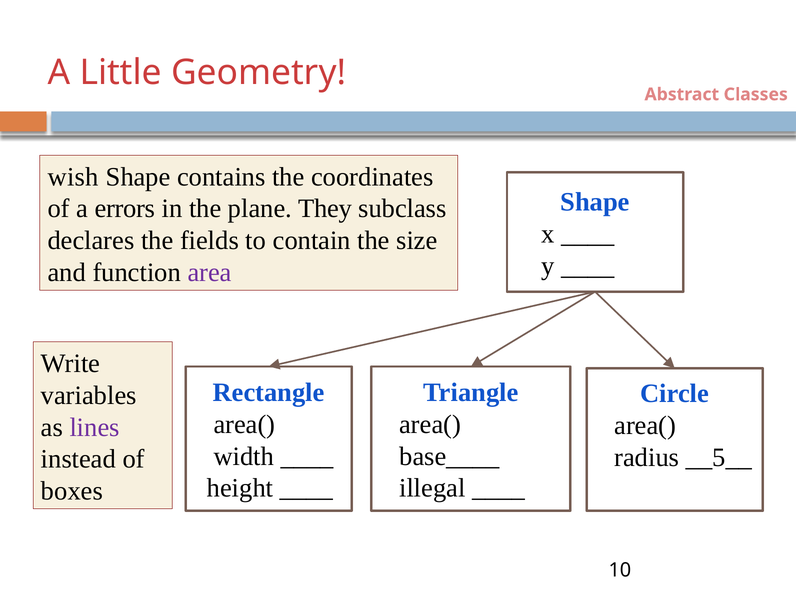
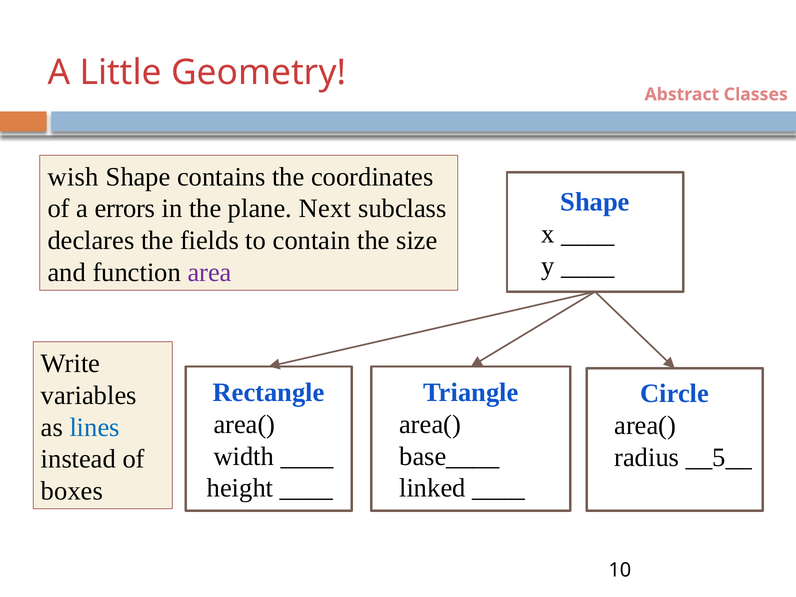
They: They -> Next
lines colour: purple -> blue
illegal: illegal -> linked
